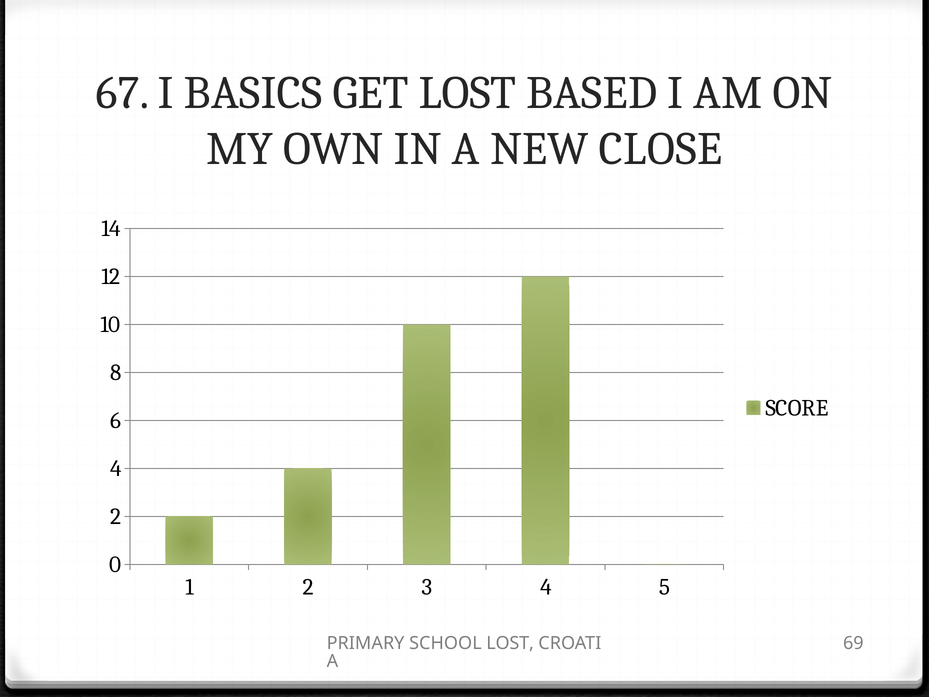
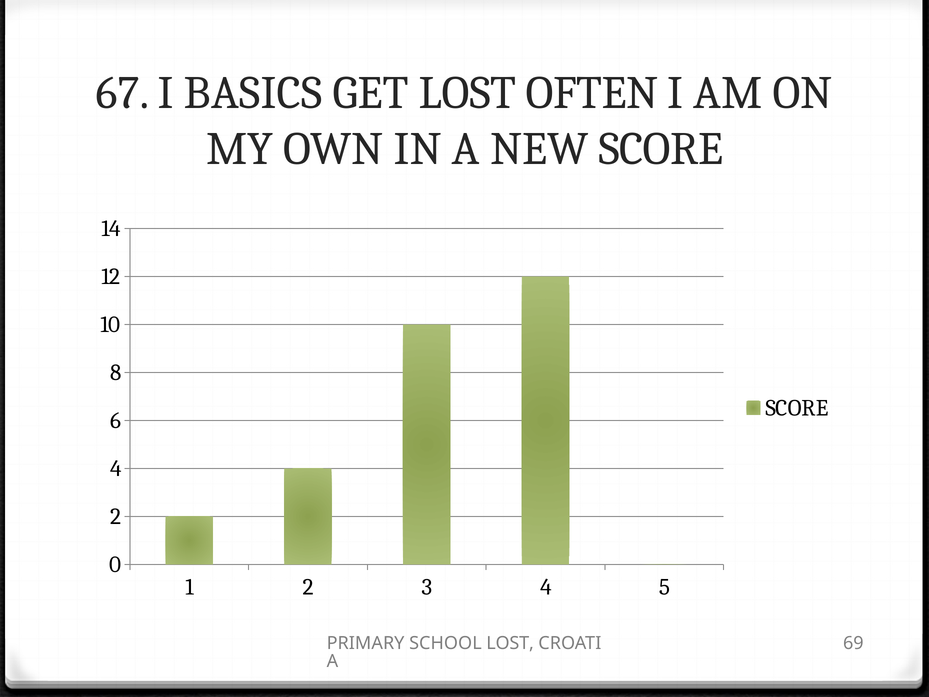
BASED: BASED -> OFTEN
NEW CLOSE: CLOSE -> SCORE
